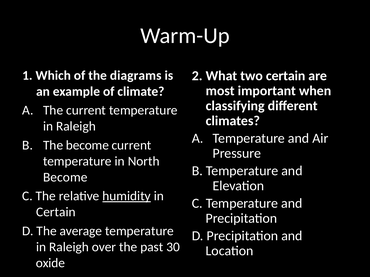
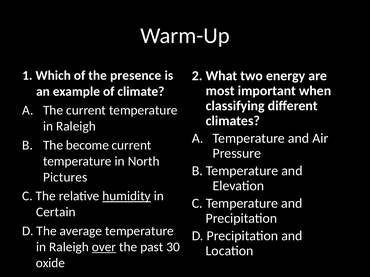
diagrams: diagrams -> presence
two certain: certain -> energy
Become at (65, 177): Become -> Pictures
over underline: none -> present
